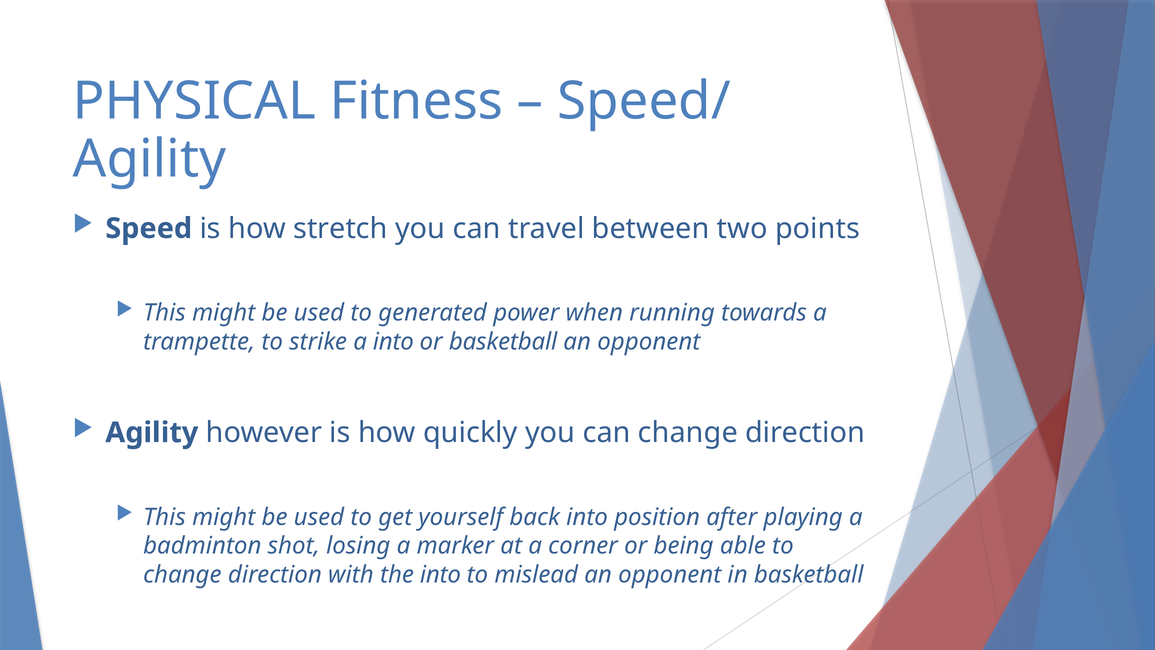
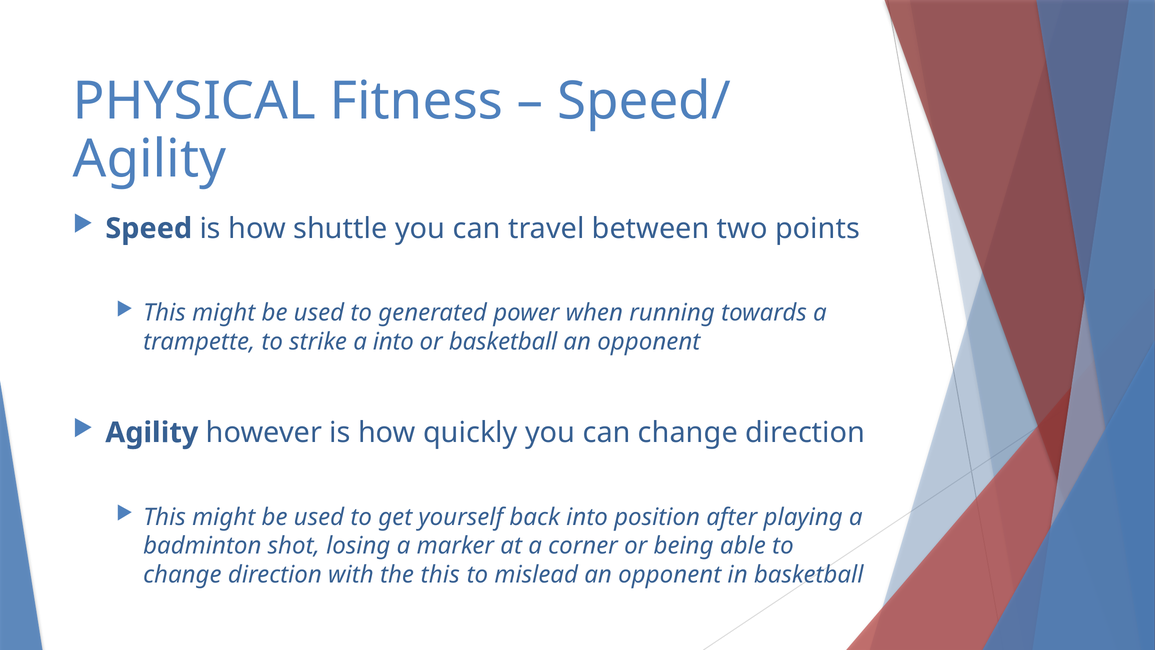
stretch: stretch -> shuttle
the into: into -> this
